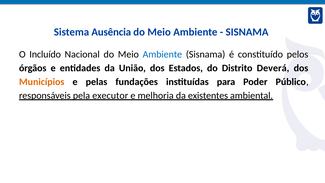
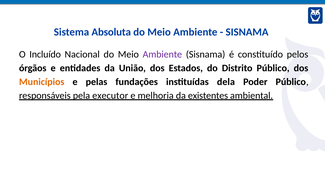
Ausência: Ausência -> Absoluta
Ambiente at (162, 54) colour: blue -> purple
Distrito Deverá: Deverá -> Público
para: para -> dela
